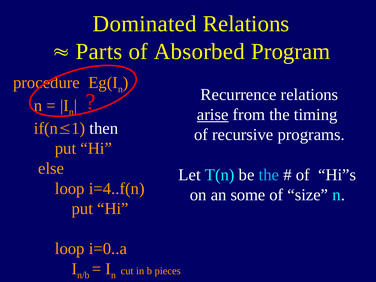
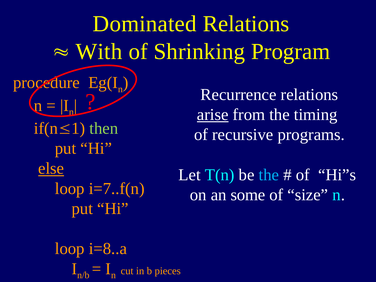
Parts: Parts -> With
Absorbed: Absorbed -> Shrinking
then colour: white -> light green
else underline: none -> present
i=4..f(n: i=4..f(n -> i=7..f(n
i=0..a: i=0..a -> i=8..a
